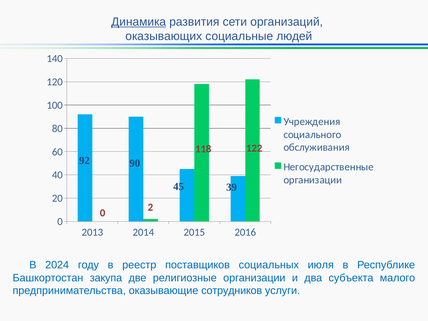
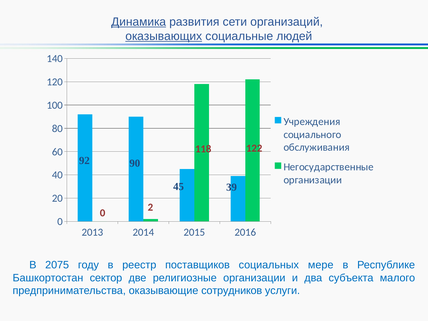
оказывающих underline: none -> present
2024: 2024 -> 2075
июля: июля -> мере
закупа: закупа -> сектор
